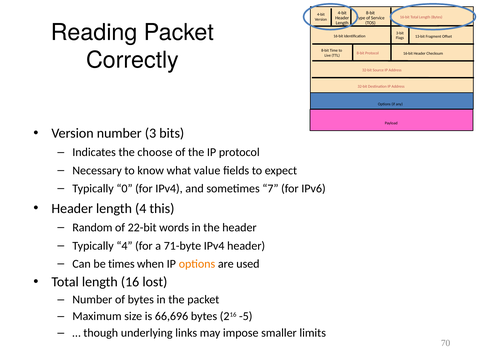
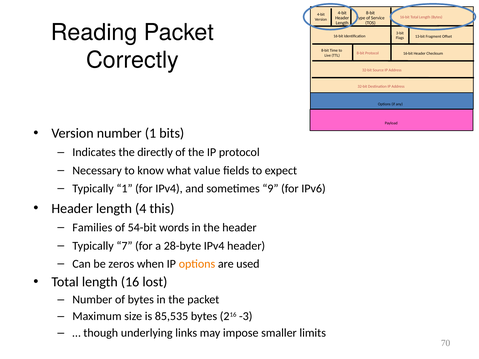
number 3: 3 -> 1
choose: choose -> directly
Typically 0: 0 -> 1
7: 7 -> 9
Random: Random -> Families
22-bit: 22-bit -> 54-bit
Typically 4: 4 -> 7
71-byte: 71-byte -> 28-byte
times: times -> zeros
66,696: 66,696 -> 85,535
-5: -5 -> -3
